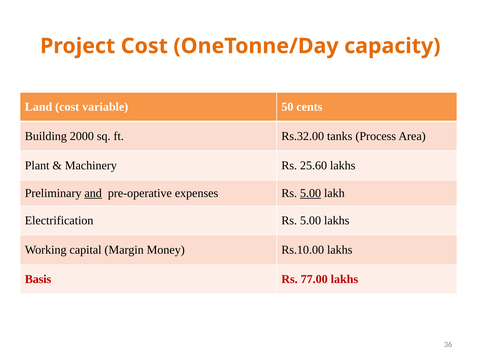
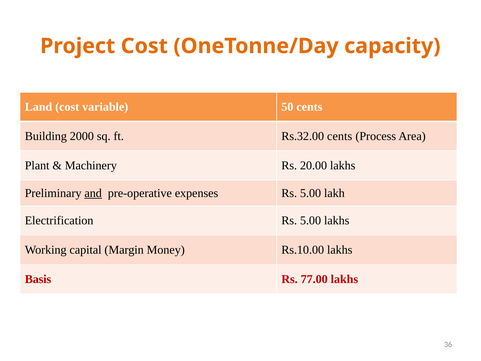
Rs.32.00 tanks: tanks -> cents
25.60: 25.60 -> 20.00
5.00 at (311, 193) underline: present -> none
